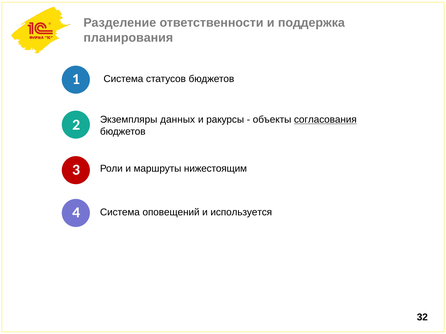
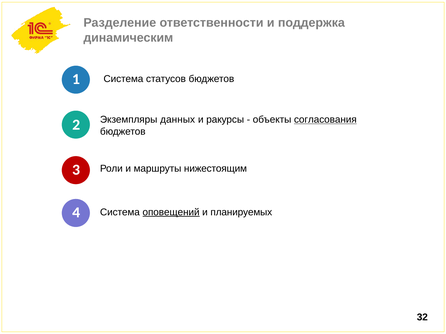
планирования: планирования -> динамическим
оповещений underline: none -> present
используется: используется -> планируемых
